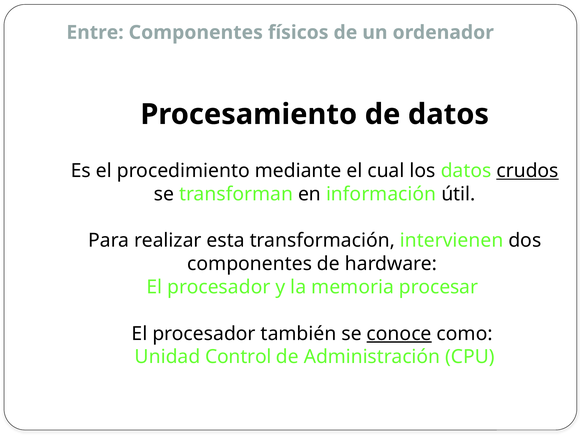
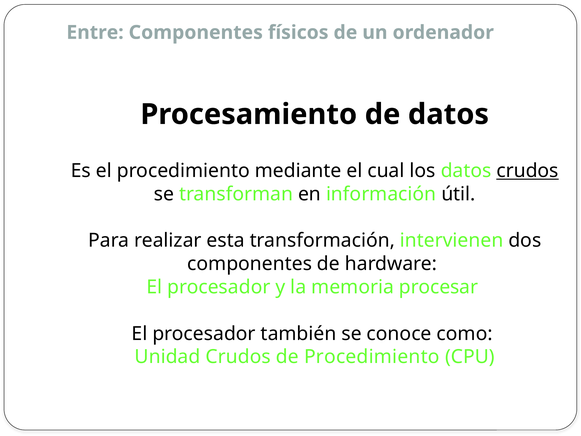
conoce underline: present -> none
Unidad Control: Control -> Crudos
de Administración: Administración -> Procedimiento
